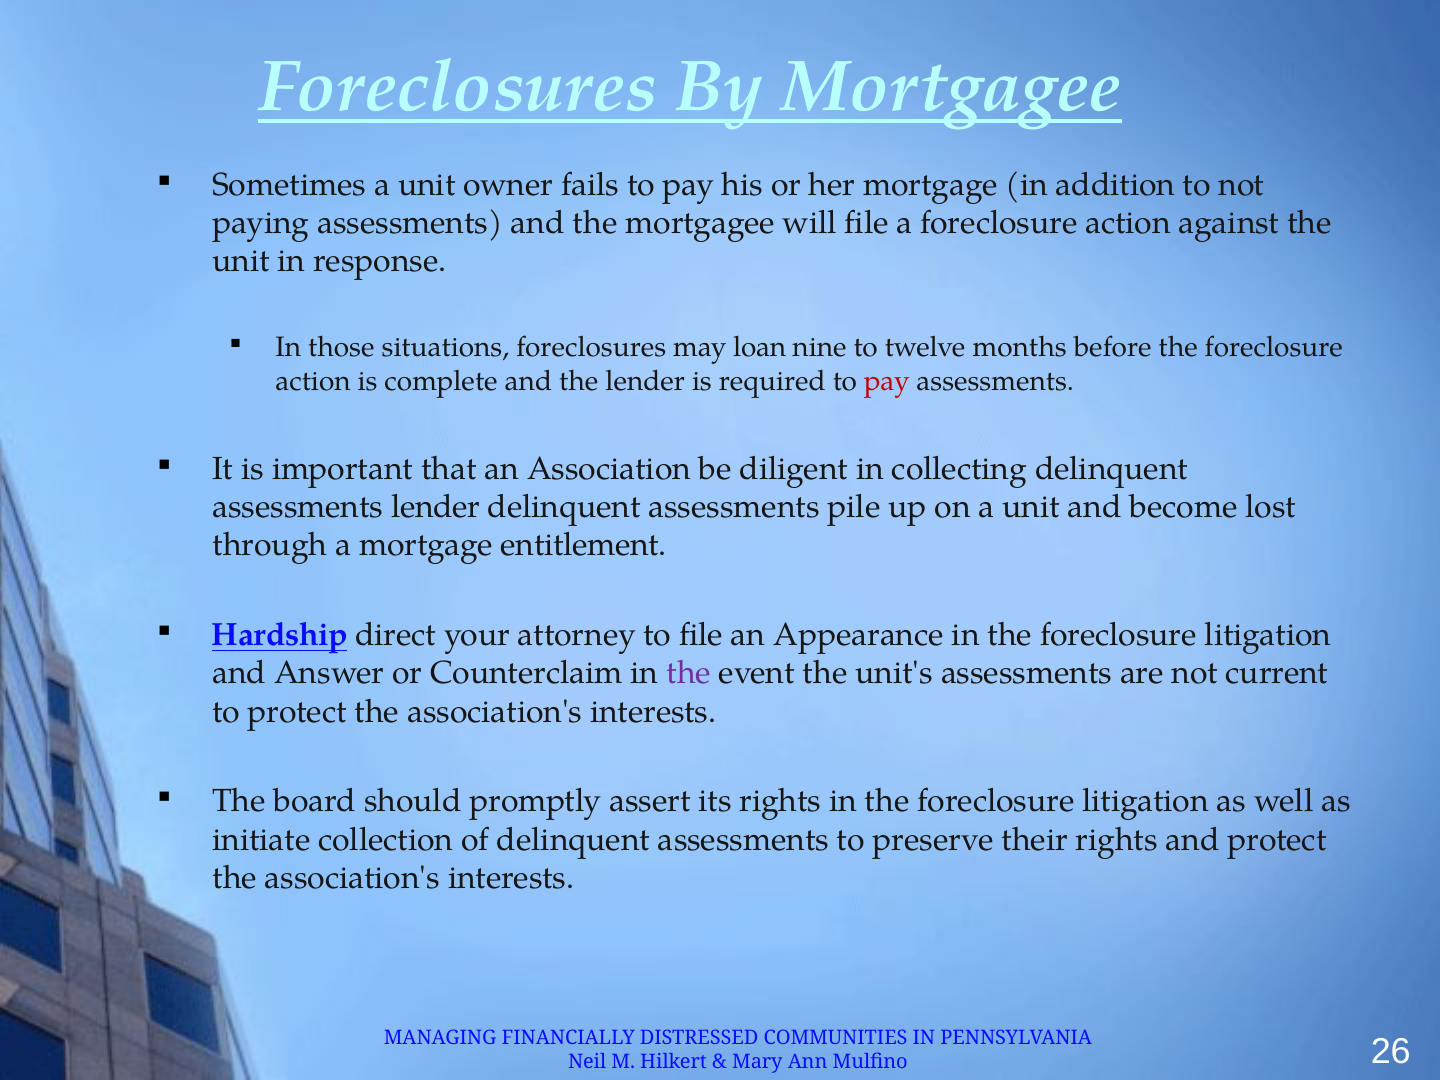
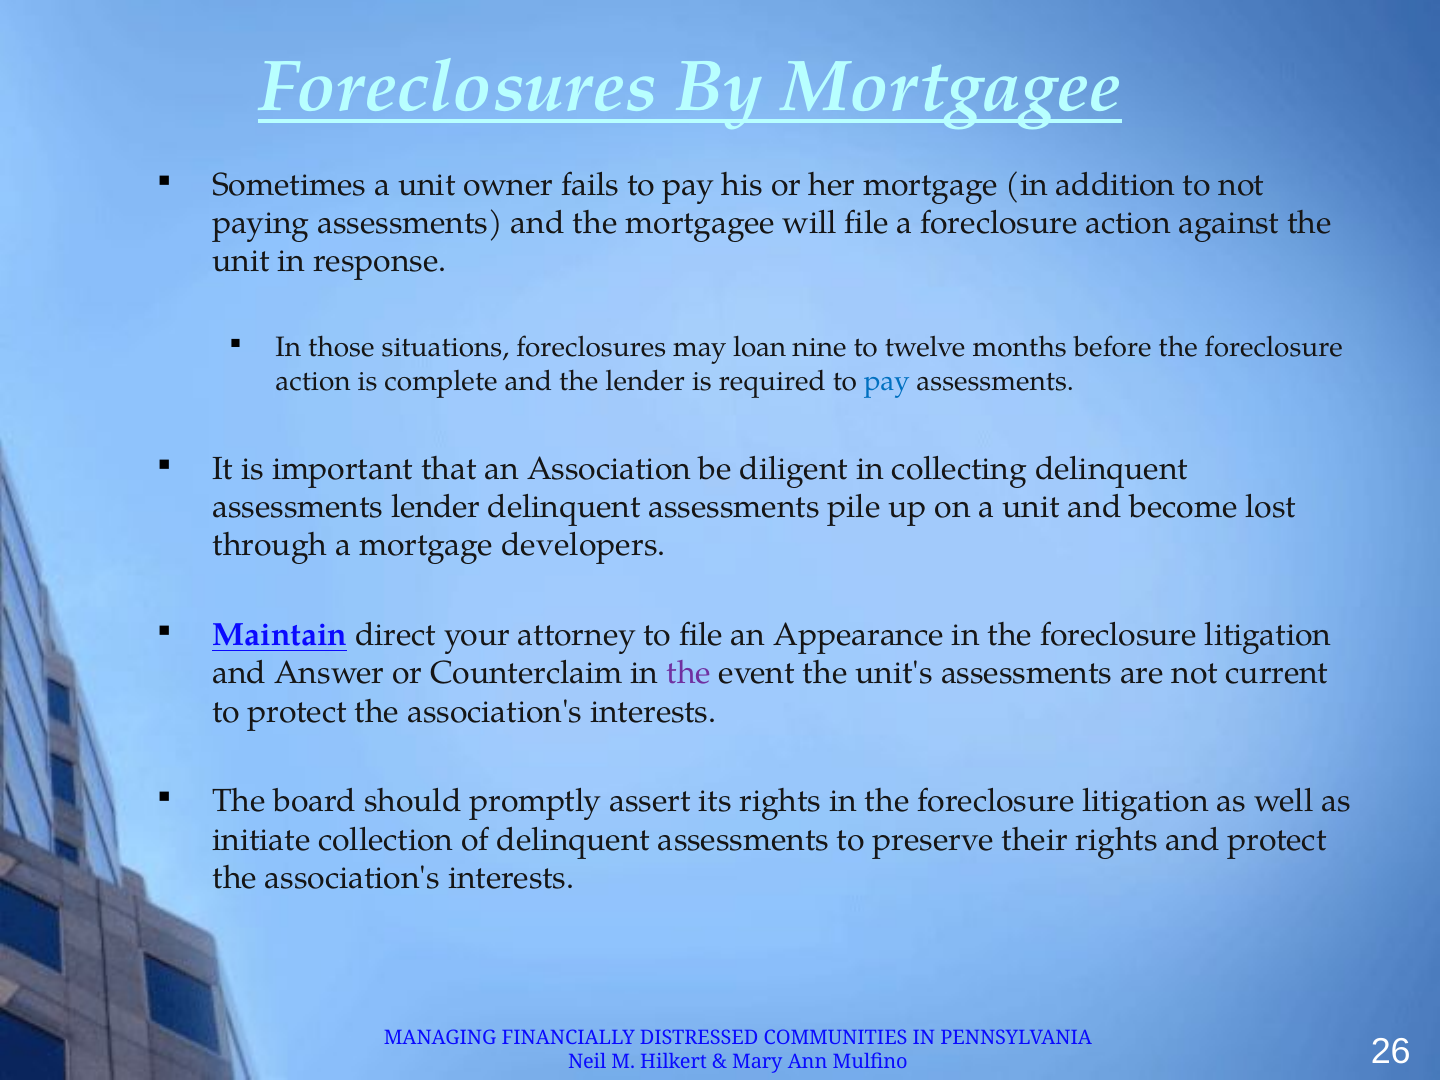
pay at (887, 381) colour: red -> blue
entitlement: entitlement -> developers
Hardship: Hardship -> Maintain
